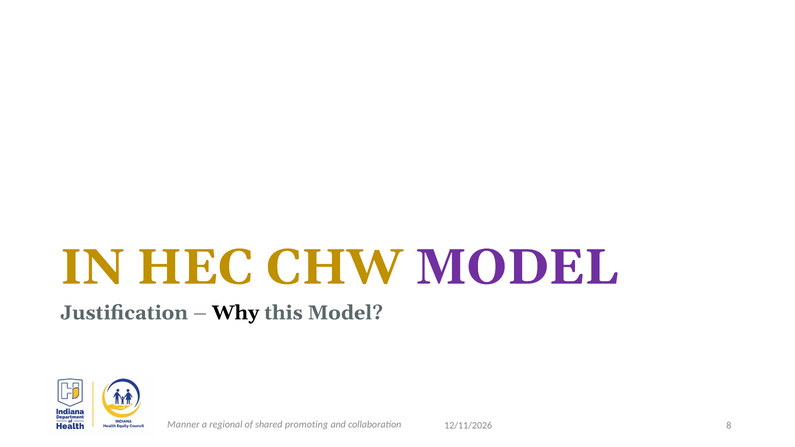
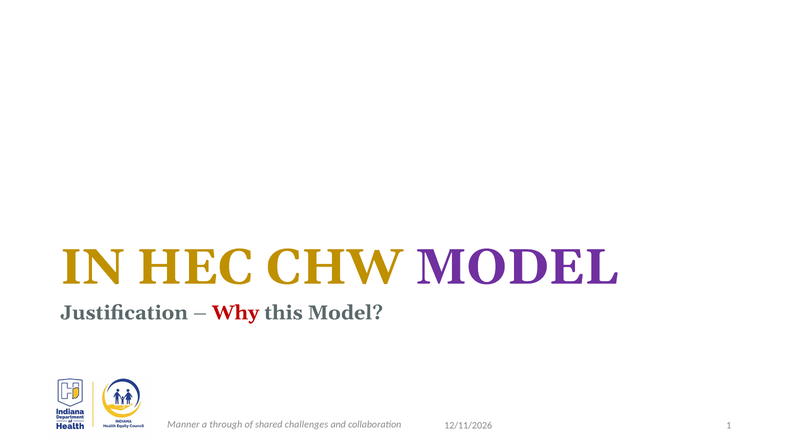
Why colour: black -> red
regional: regional -> through
promoting: promoting -> challenges
8: 8 -> 1
